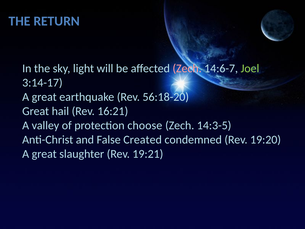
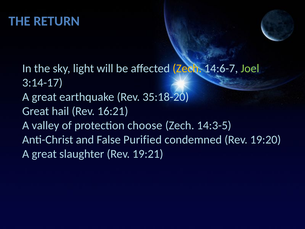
Zech at (187, 68) colour: pink -> yellow
56:18-20: 56:18-20 -> 35:18-20
Created: Created -> Purified
